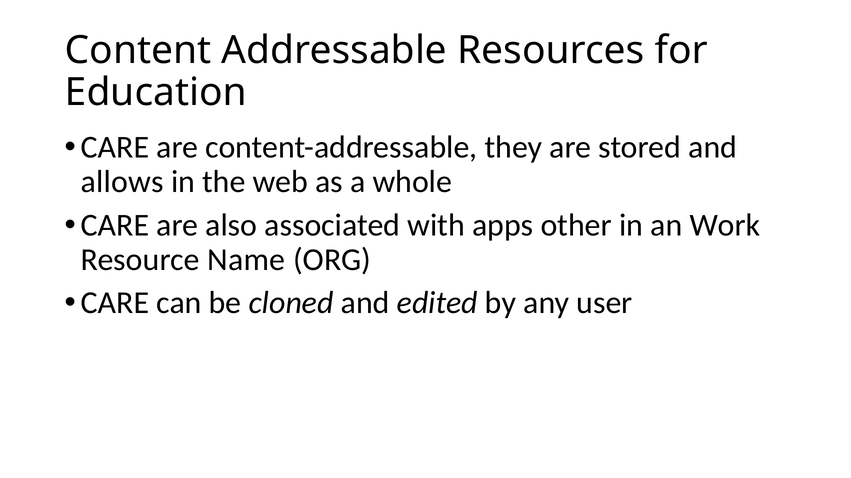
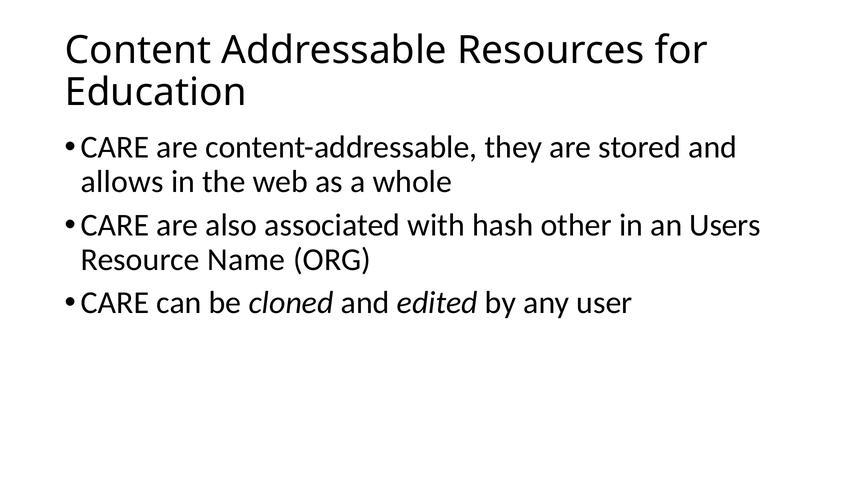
apps: apps -> hash
Work: Work -> Users
